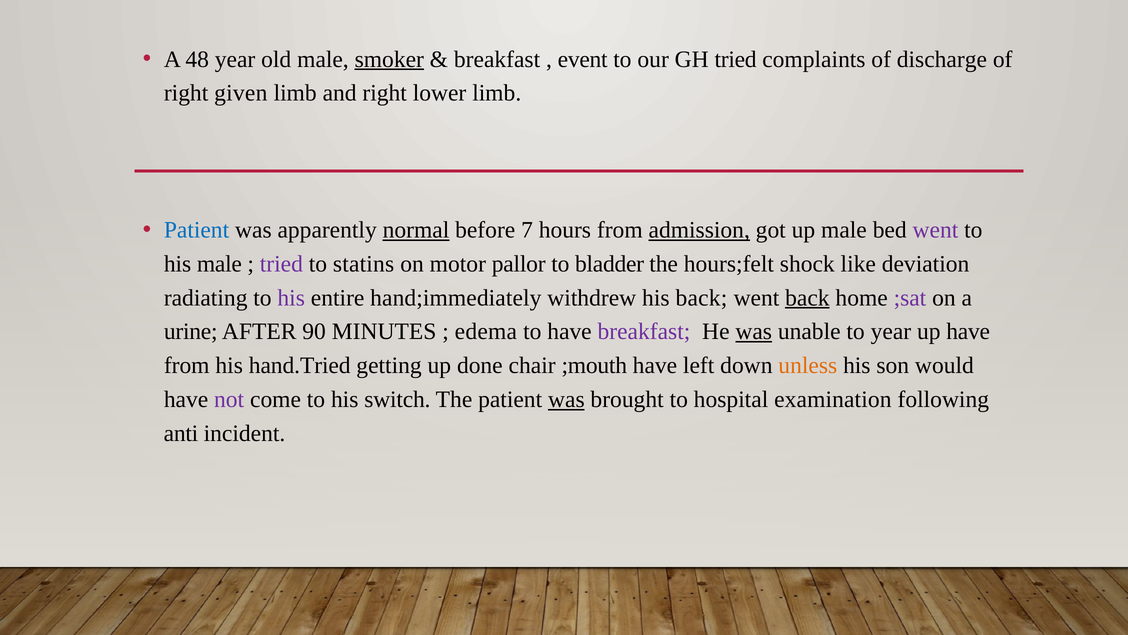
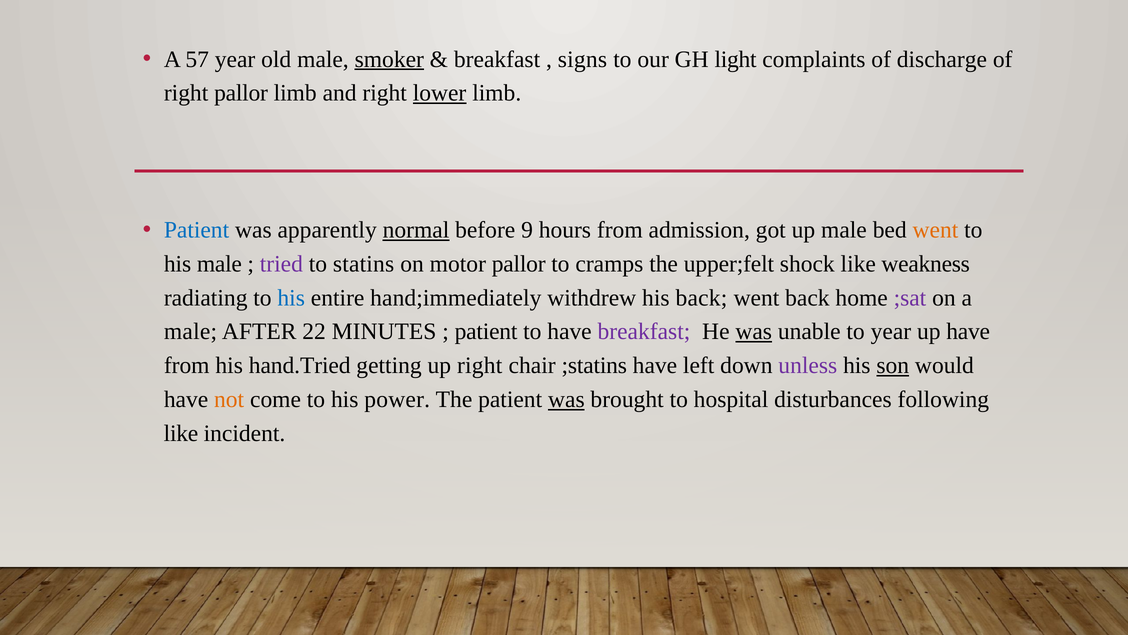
48: 48 -> 57
event: event -> signs
GH tried: tried -> light
right given: given -> pallor
lower underline: none -> present
7: 7 -> 9
admission underline: present -> none
went at (935, 230) colour: purple -> orange
bladder: bladder -> cramps
hours;felt: hours;felt -> upper;felt
deviation: deviation -> weakness
his at (291, 298) colour: purple -> blue
back at (807, 298) underline: present -> none
urine at (191, 331): urine -> male
90: 90 -> 22
edema at (486, 331): edema -> patient
up done: done -> right
;mouth: ;mouth -> ;statins
unless colour: orange -> purple
son underline: none -> present
not colour: purple -> orange
switch: switch -> power
examination: examination -> disturbances
anti at (181, 433): anti -> like
